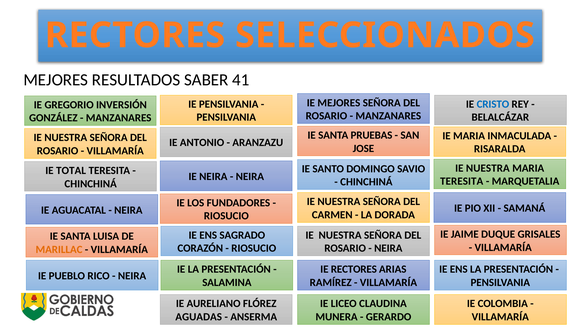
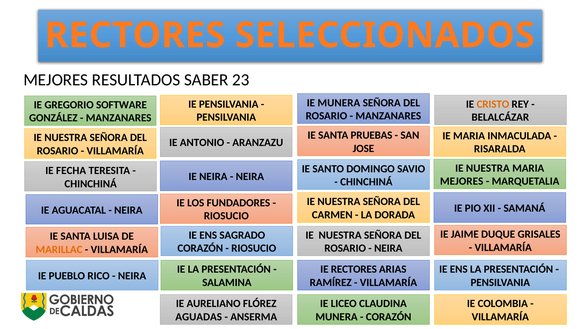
41: 41 -> 23
IE MEJORES: MEJORES -> MUNERA
CRISTO colour: blue -> orange
INVERSIÓN: INVERSIÓN -> SOFTWARE
TOTAL: TOTAL -> FECHA
TERESITA at (462, 181): TERESITA -> MEJORES
GERARDO at (389, 316): GERARDO -> CORAZÓN
